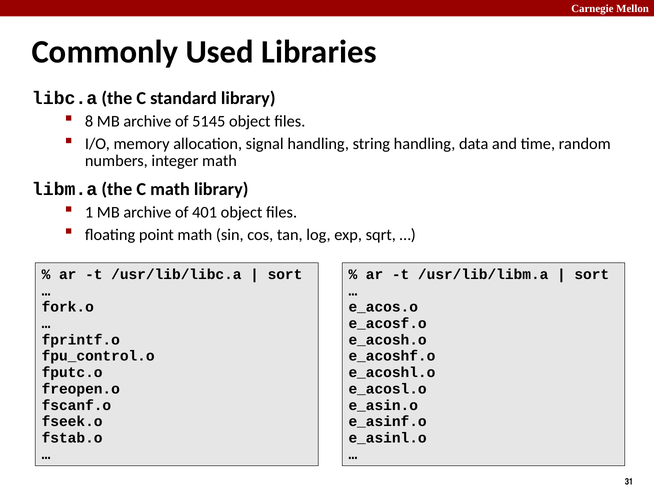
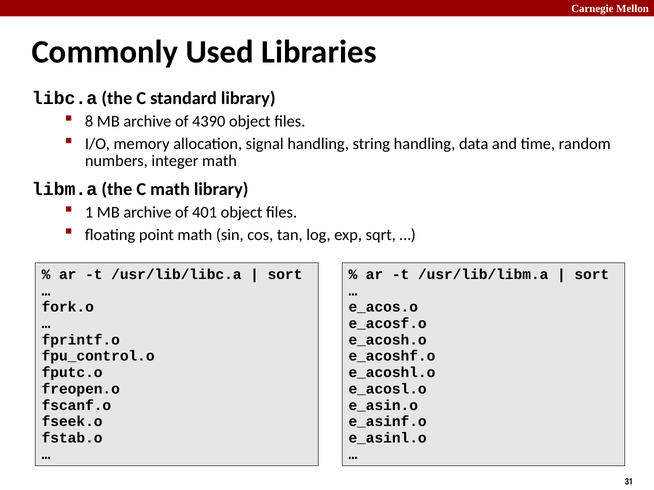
5145: 5145 -> 4390
